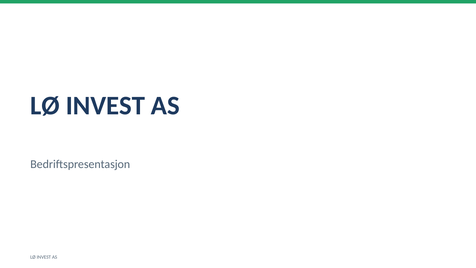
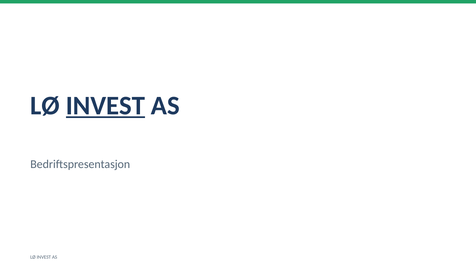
INVEST at (105, 106) underline: none -> present
